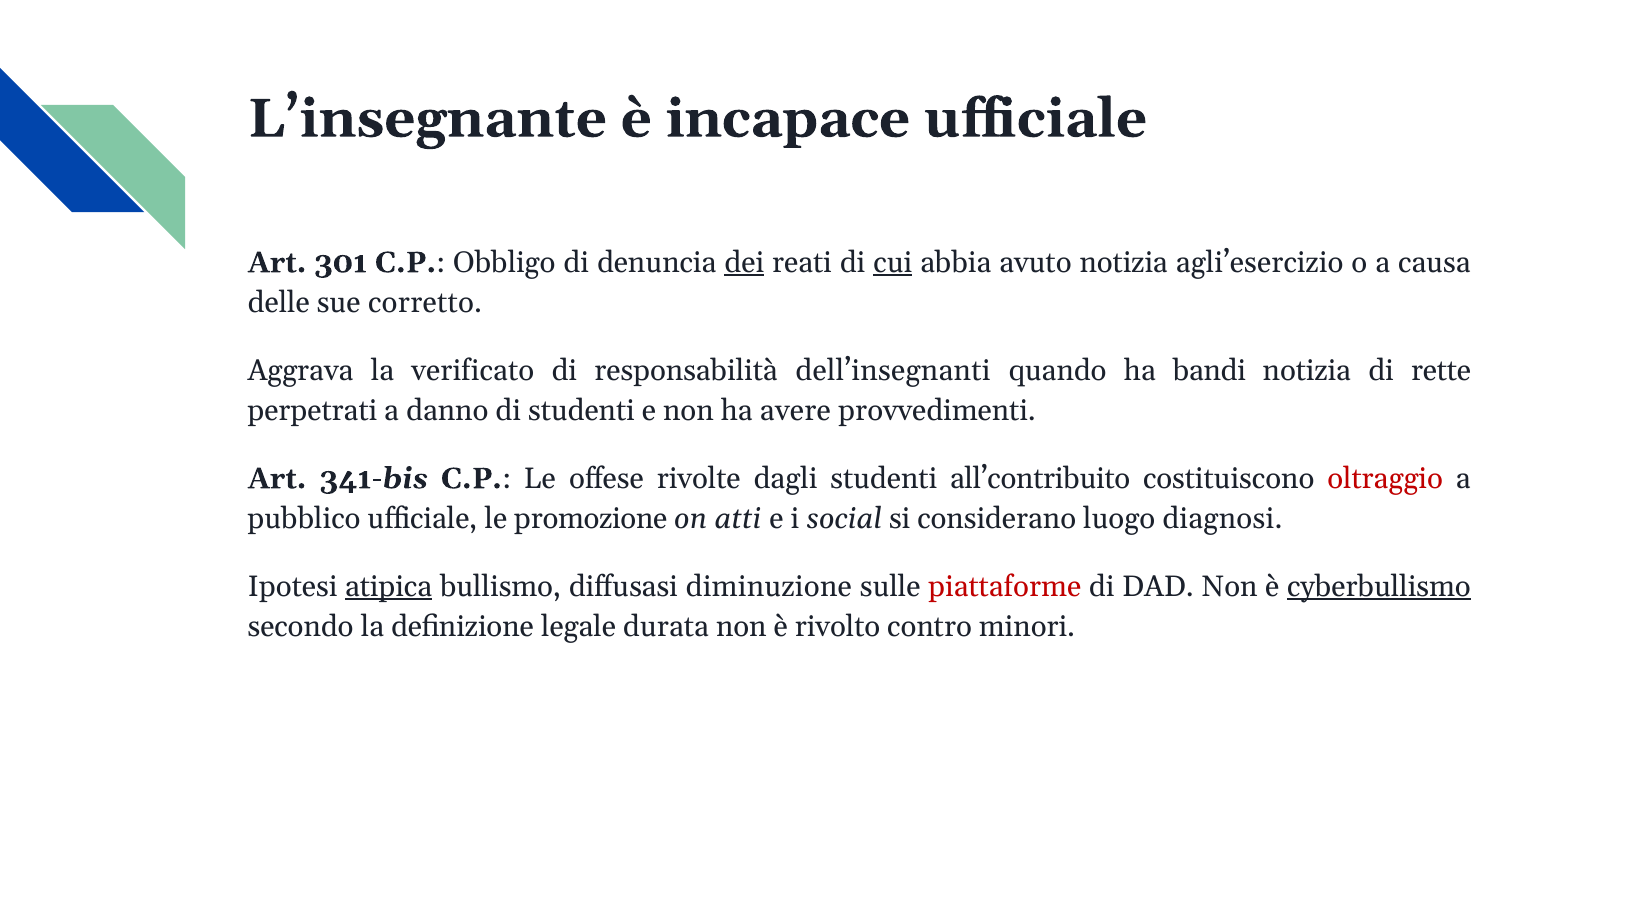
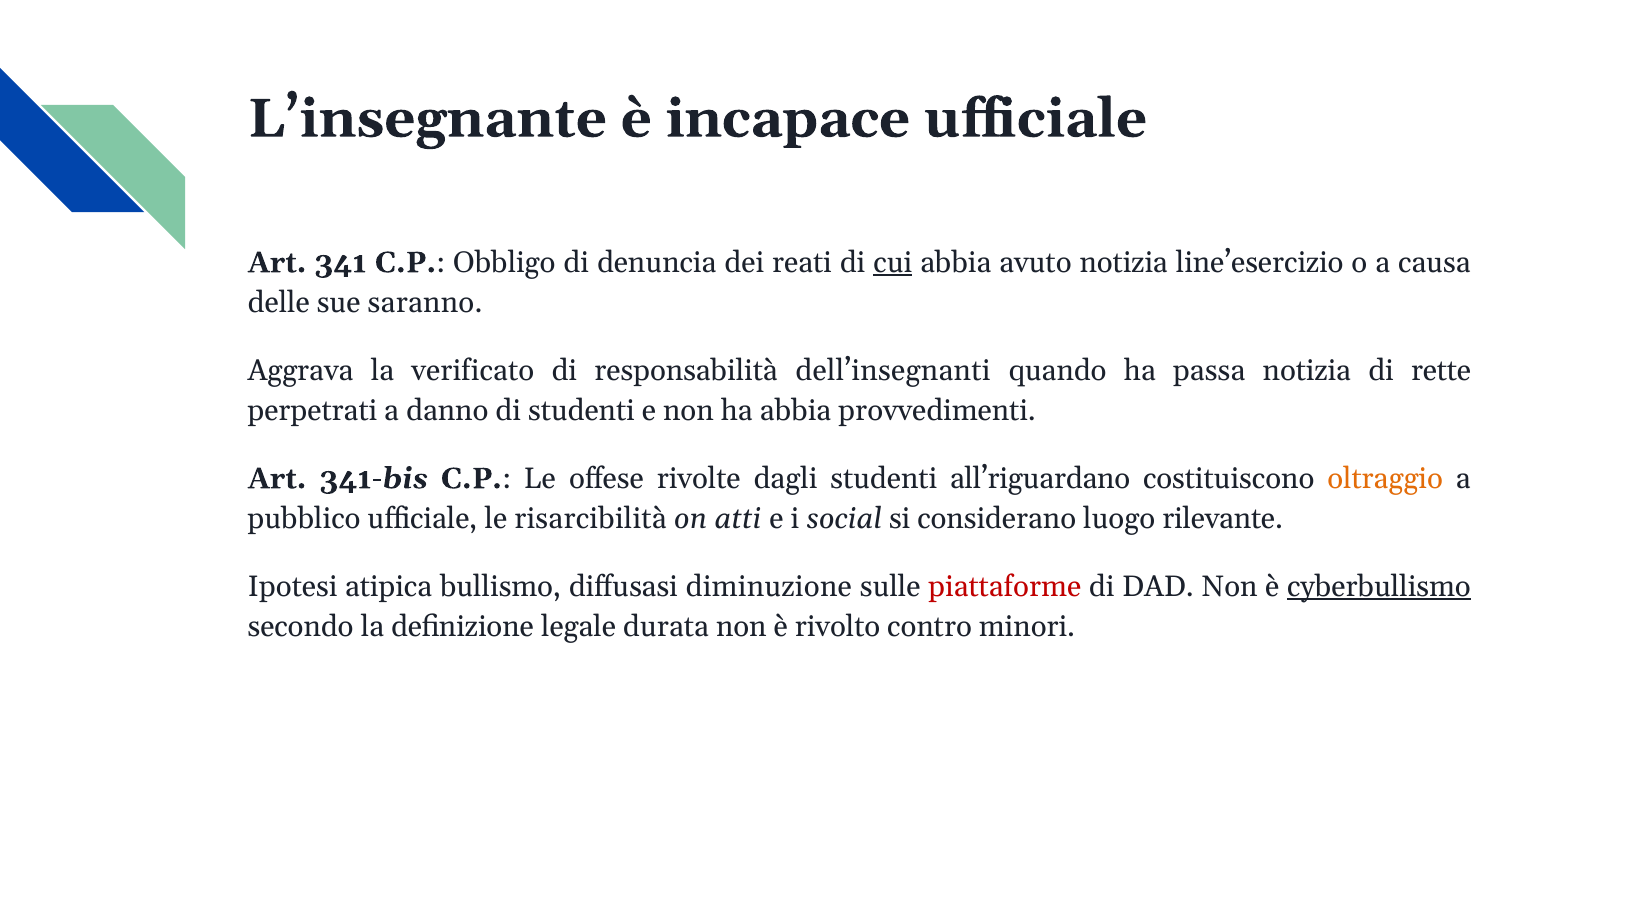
301: 301 -> 341
dei underline: present -> none
agli’esercizio: agli’esercizio -> line’esercizio
corretto: corretto -> saranno
bandi: bandi -> passa
ha avere: avere -> abbia
all’contribuito: all’contribuito -> all’riguardano
oltraggio colour: red -> orange
promozione: promozione -> risarcibilità
diagnosi: diagnosi -> rilevante
atipica underline: present -> none
